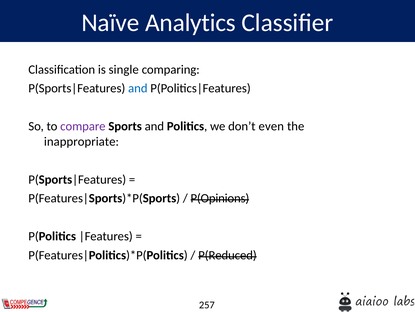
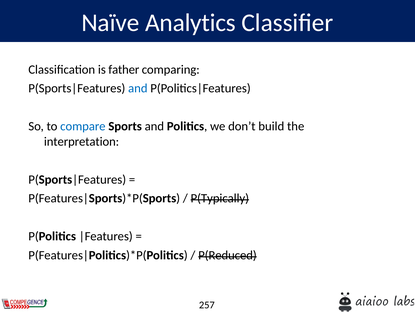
single: single -> father
compare colour: purple -> blue
even: even -> build
inappropriate: inappropriate -> interpretation
P(Opinions: P(Opinions -> P(Typically
